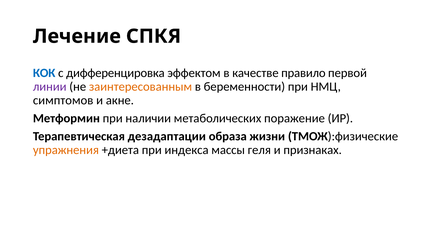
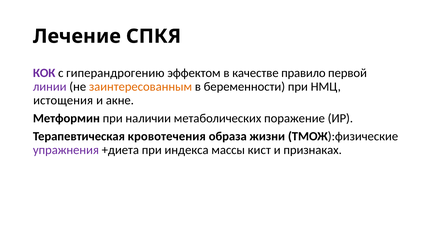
КОК colour: blue -> purple
дифференцировка: дифференцировка -> гиперандрогению
симптомов: симптомов -> истощения
дезадаптации: дезадаптации -> кровотечения
упражнения colour: orange -> purple
геля: геля -> кист
